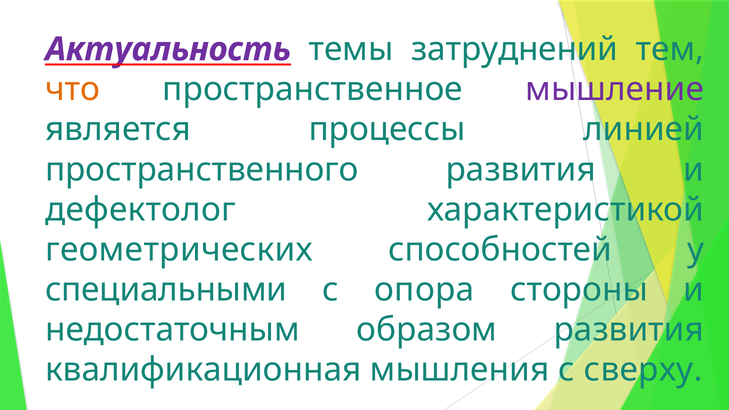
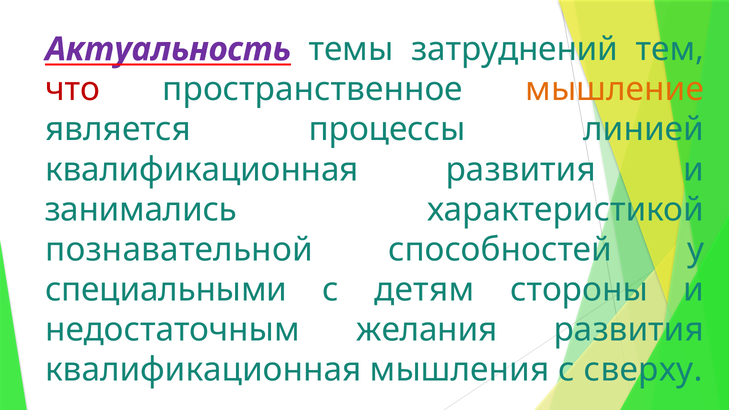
что colour: orange -> red
мышление colour: purple -> orange
пространственного at (202, 170): пространственного -> квалификационная
дефектолог: дефектолог -> занимались
геометрических: геометрических -> познавательной
опора: опора -> детям
образом: образом -> желания
